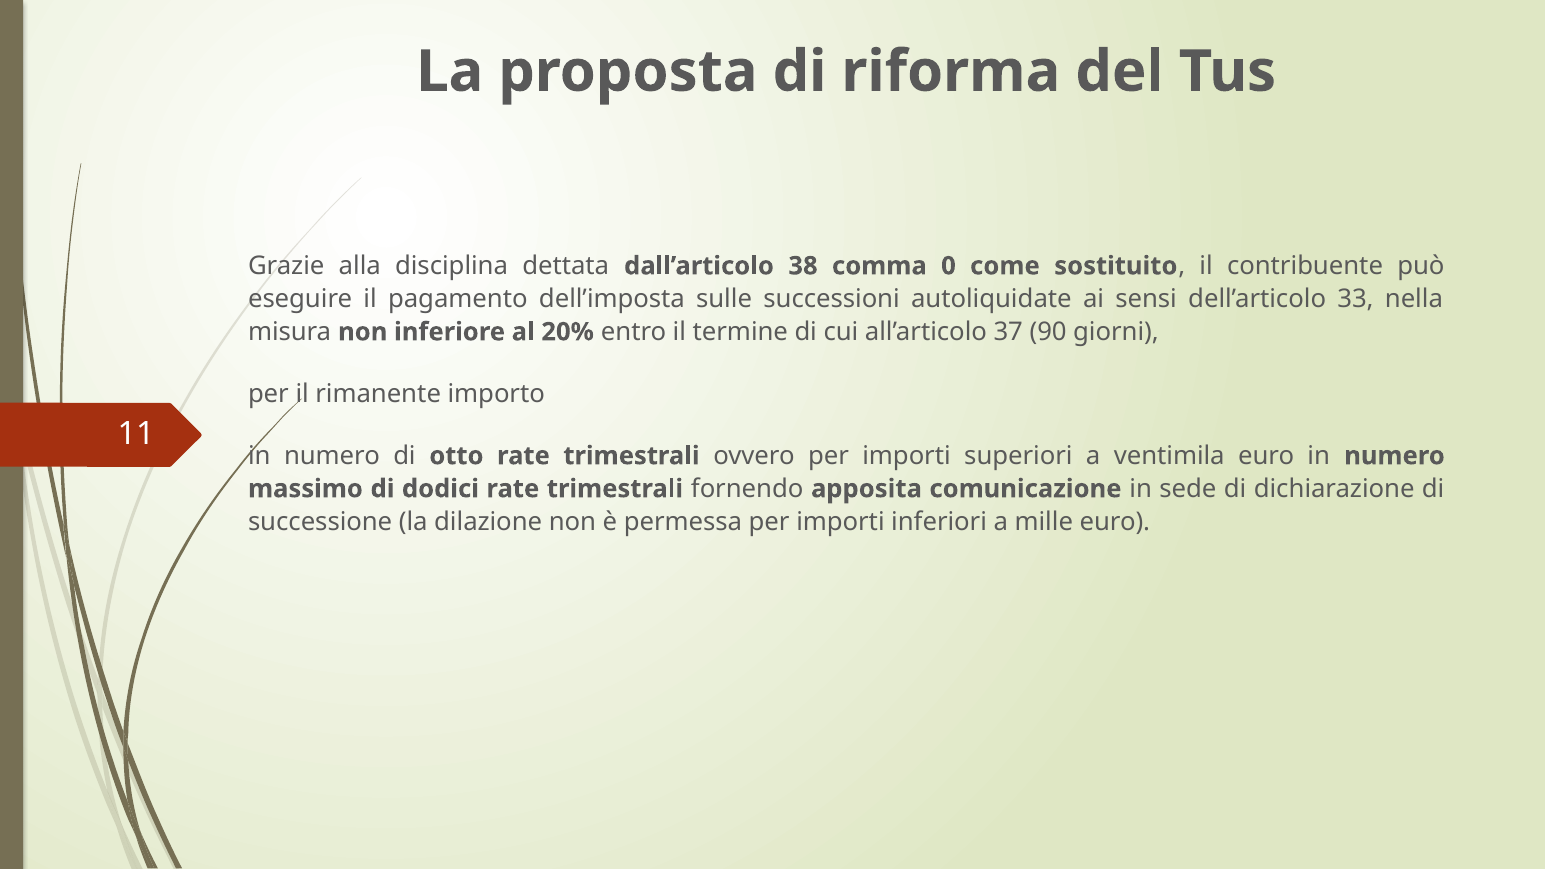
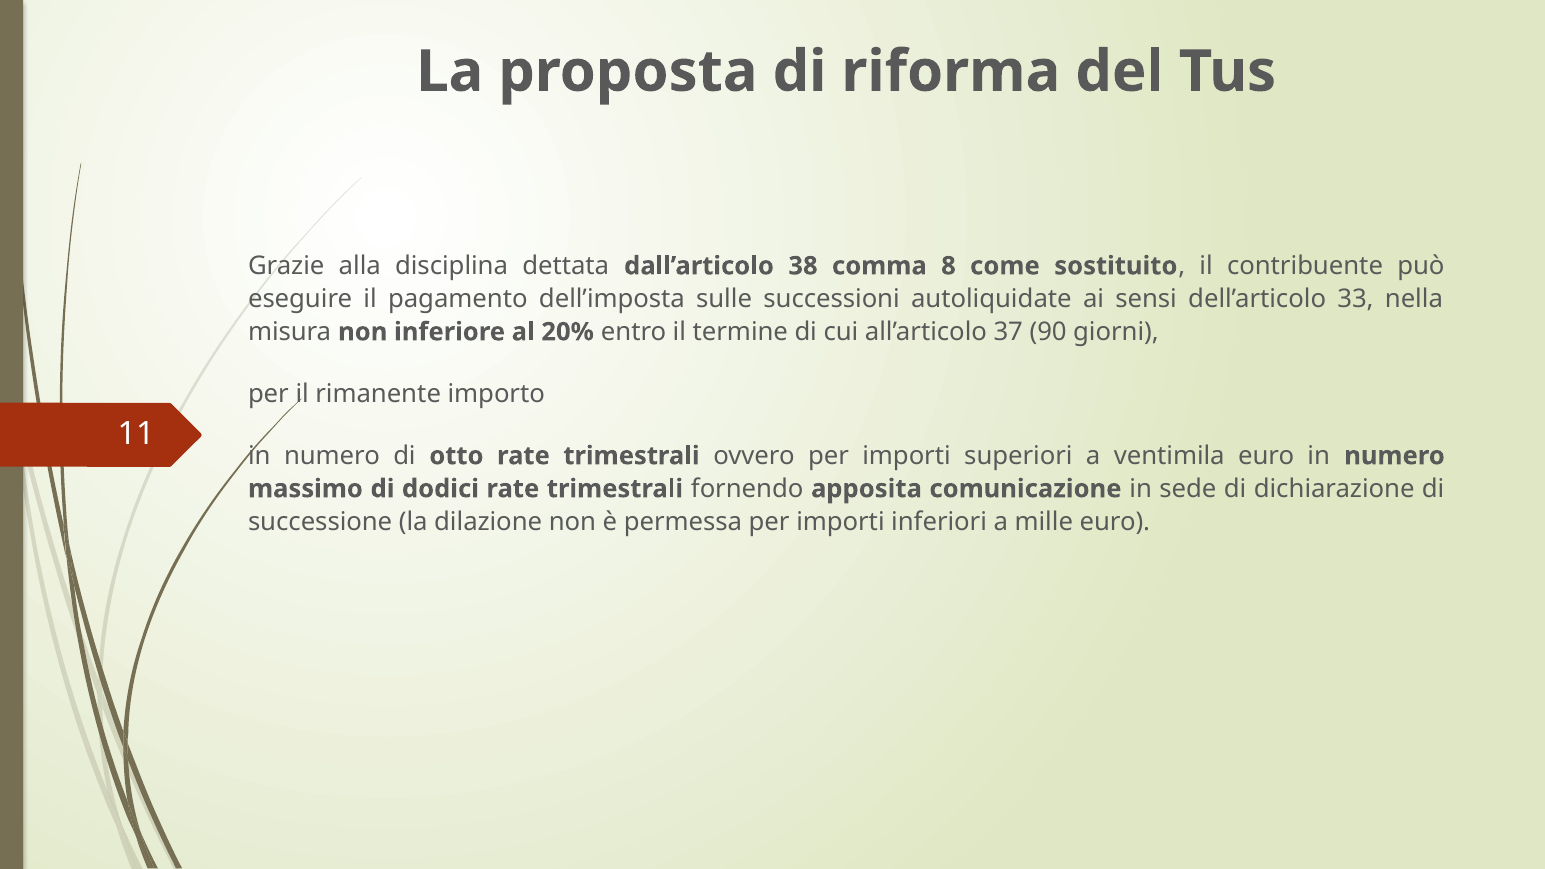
0: 0 -> 8
